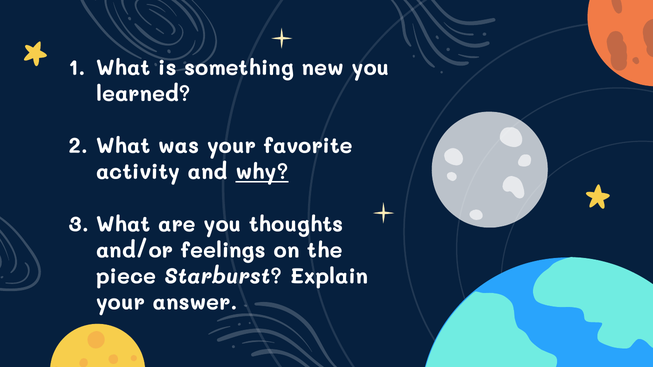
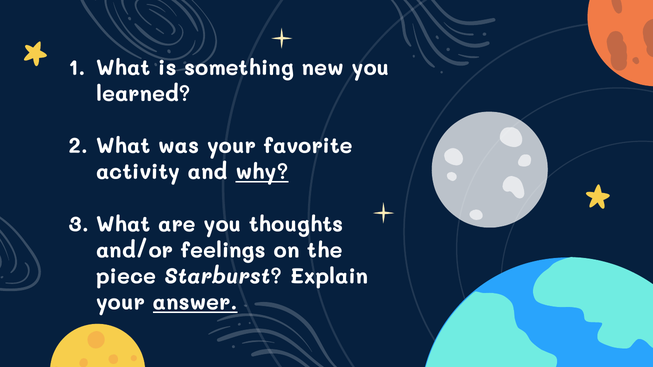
answer underline: none -> present
